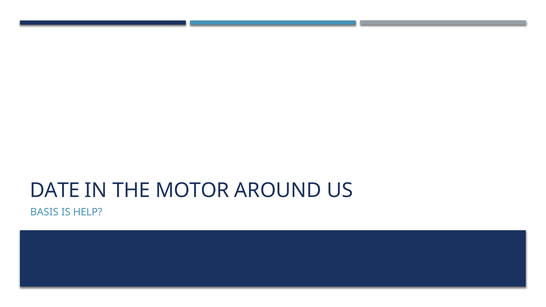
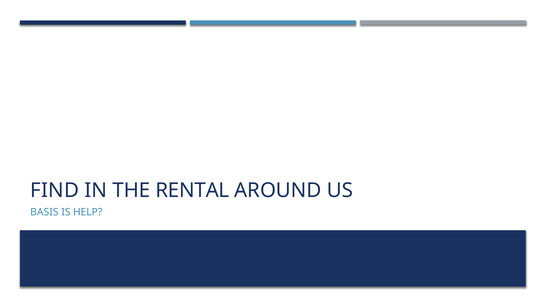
DATE: DATE -> FIND
MOTOR: MOTOR -> RENTAL
